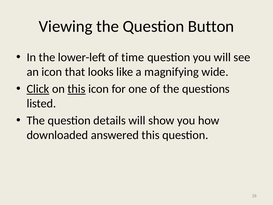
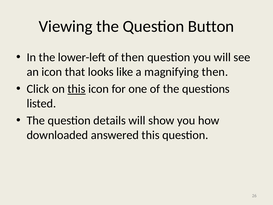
of time: time -> then
magnifying wide: wide -> then
Click underline: present -> none
